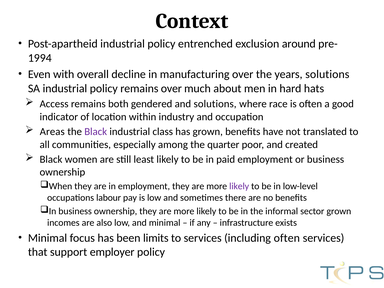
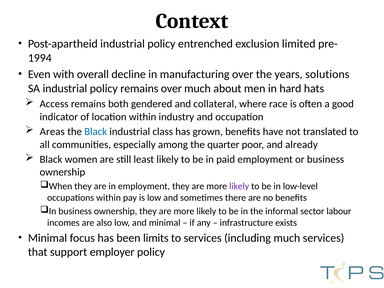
around: around -> limited
and solutions: solutions -> collateral
Black at (96, 132) colour: purple -> blue
created: created -> already
occupations labour: labour -> within
sector grown: grown -> labour
including often: often -> much
